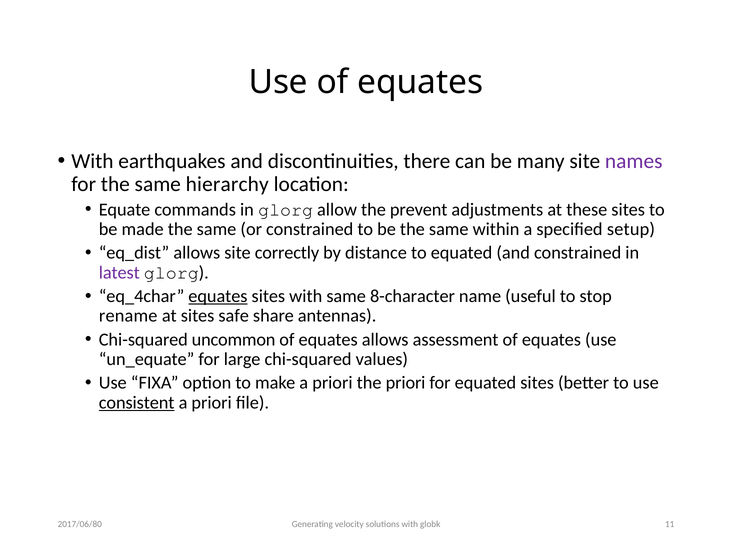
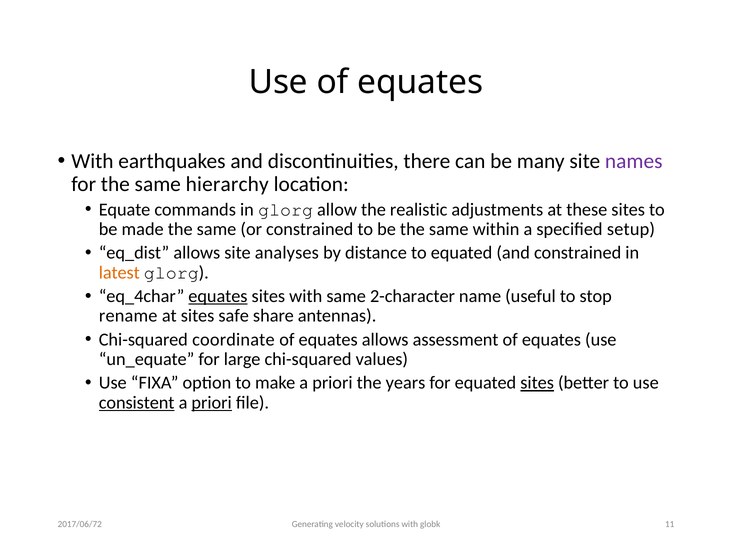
prevent: prevent -> realistic
correctly: correctly -> analyses
latest colour: purple -> orange
8-character: 8-character -> 2-character
uncommon: uncommon -> coordinate
the priori: priori -> years
sites at (537, 383) underline: none -> present
priori at (212, 403) underline: none -> present
2017/06/80: 2017/06/80 -> 2017/06/72
